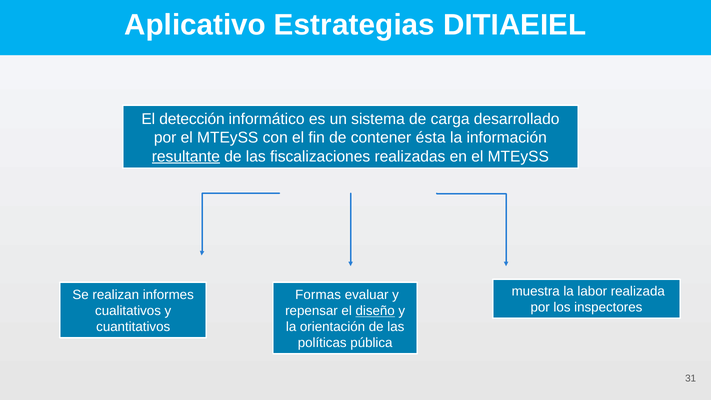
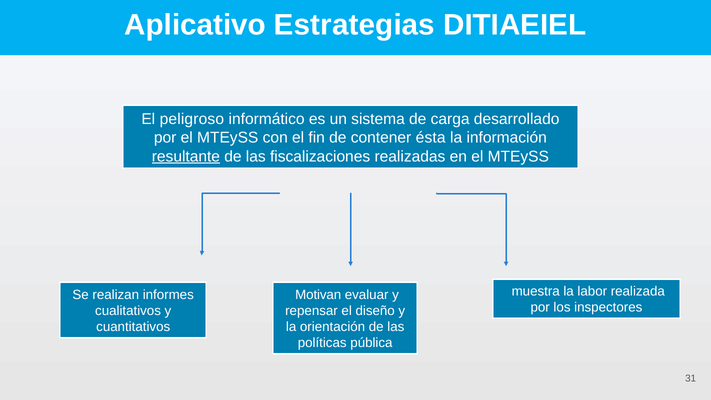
detección: detección -> peligroso
Formas: Formas -> Motivan
diseño underline: present -> none
